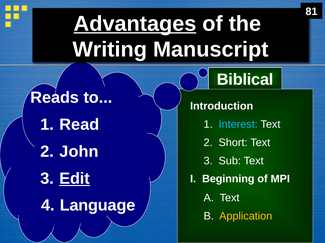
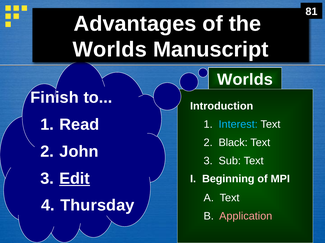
Advantages underline: present -> none
Writing at (110, 50): Writing -> Worlds
Biblical at (245, 80): Biblical -> Worlds
Reads: Reads -> Finish
Short: Short -> Black
Language: Language -> Thursday
Application colour: yellow -> pink
